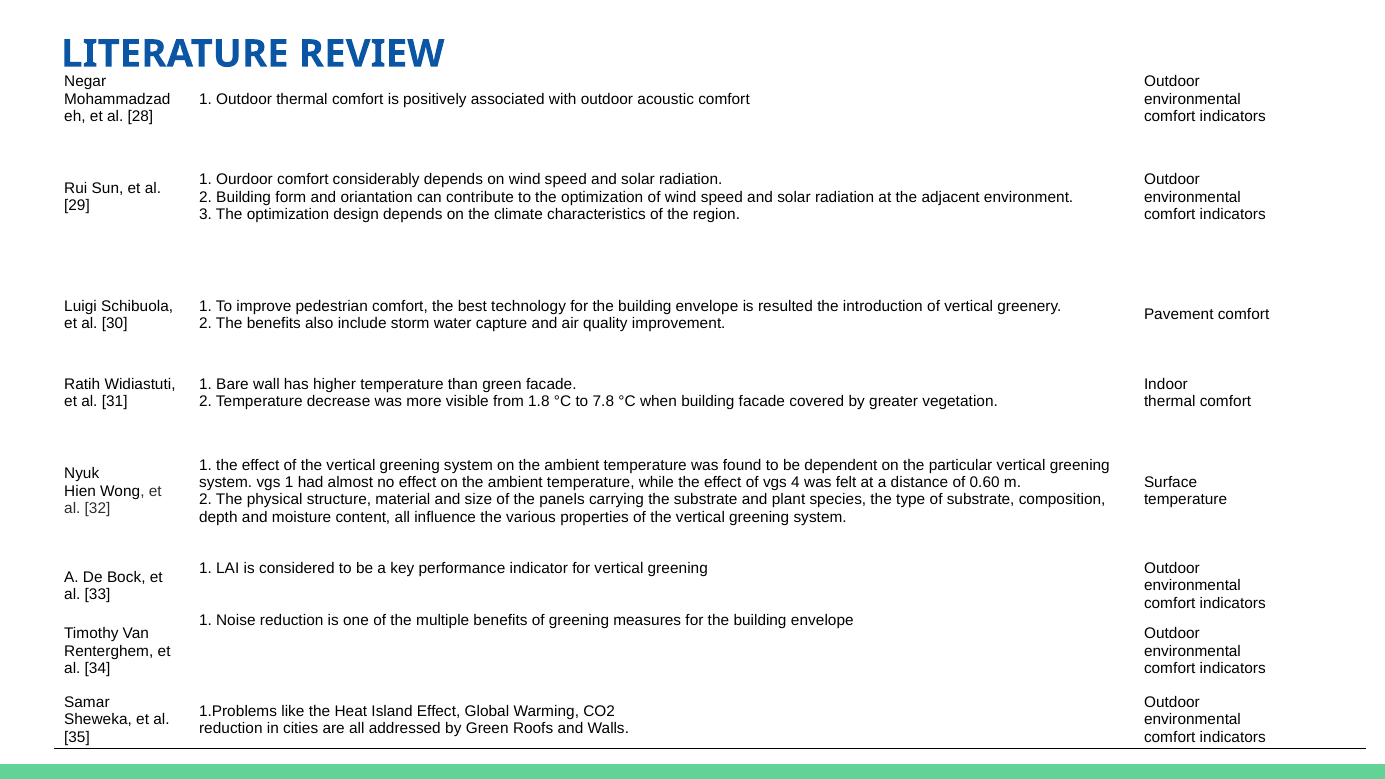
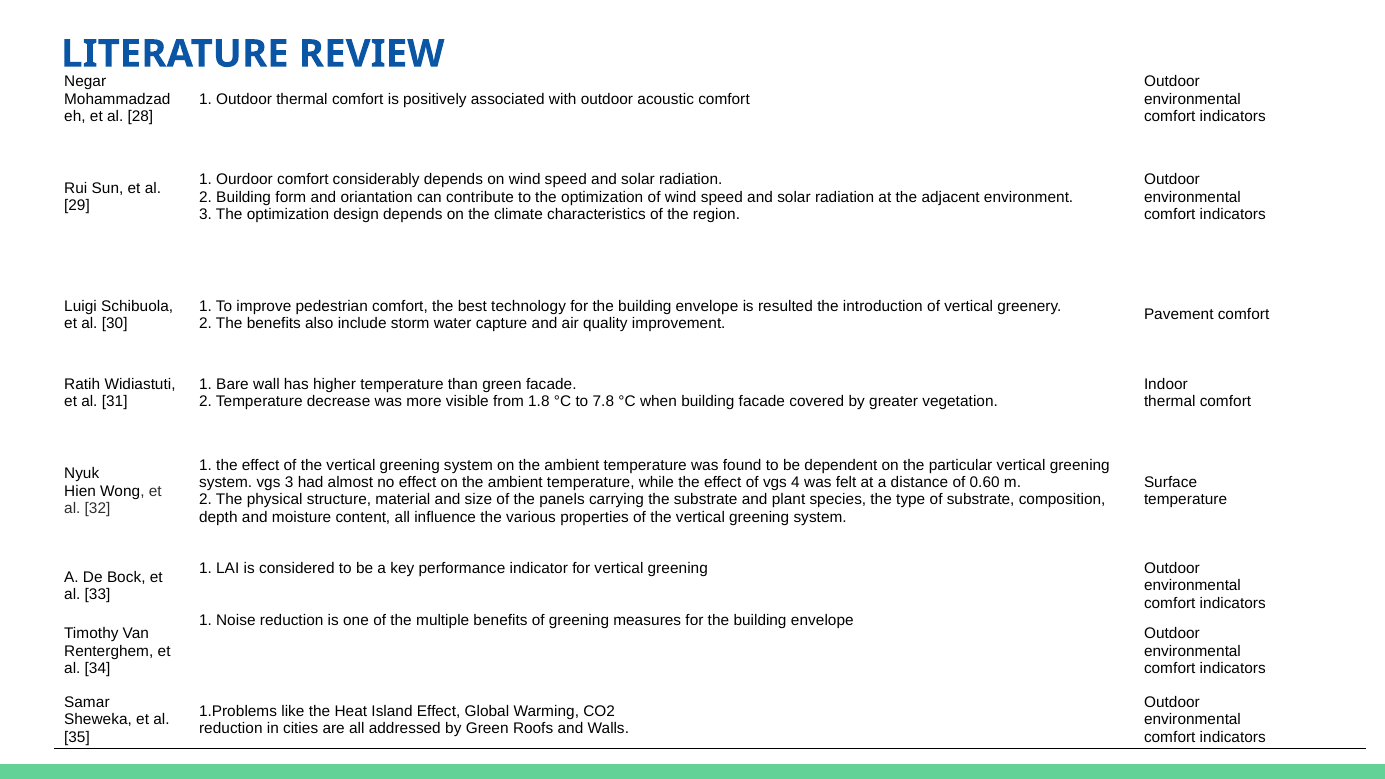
vgs 1: 1 -> 3
